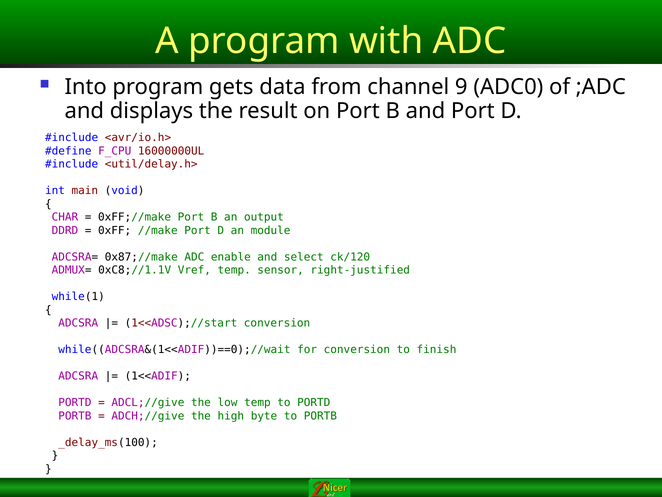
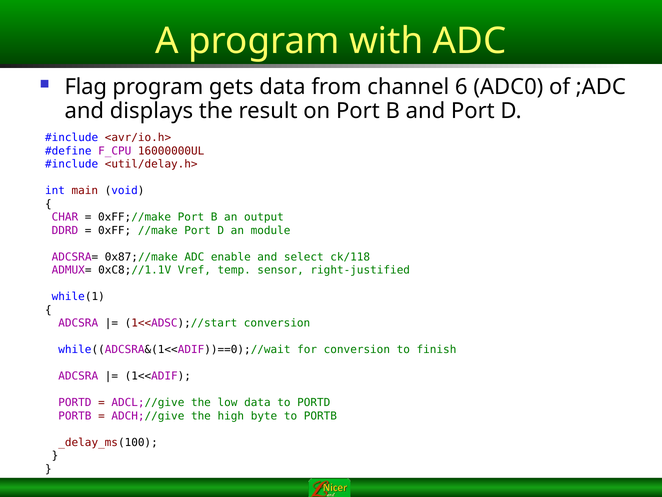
Into: Into -> Flag
9: 9 -> 6
ck/120: ck/120 -> ck/118
low temp: temp -> data
